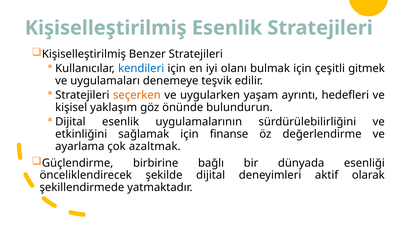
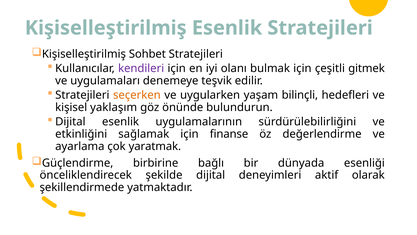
Benzer: Benzer -> Sohbet
kendileri colour: blue -> purple
ayrıntı: ayrıntı -> bilinçli
azaltmak: azaltmak -> yaratmak
